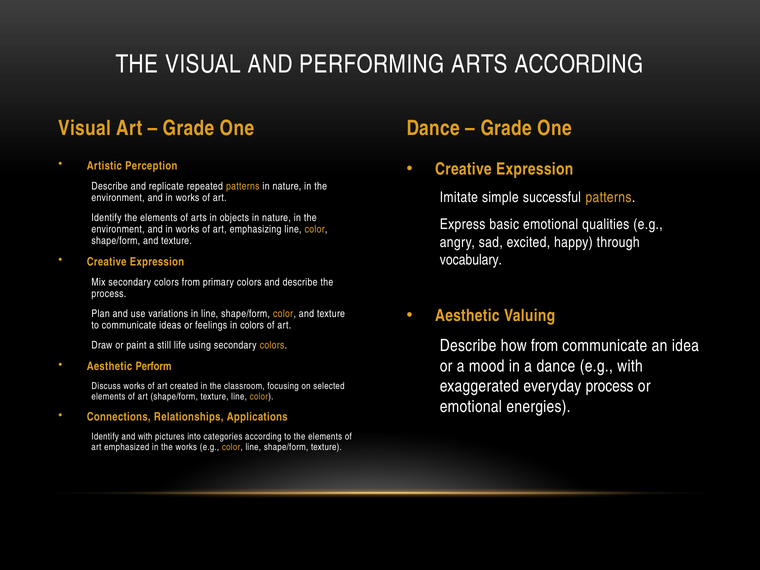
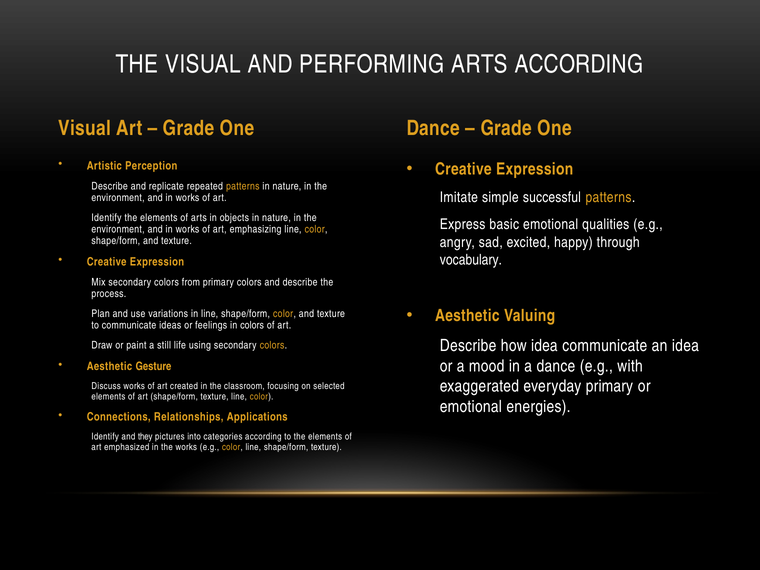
how from: from -> idea
Perform: Perform -> Gesture
everyday process: process -> primary
and with: with -> they
